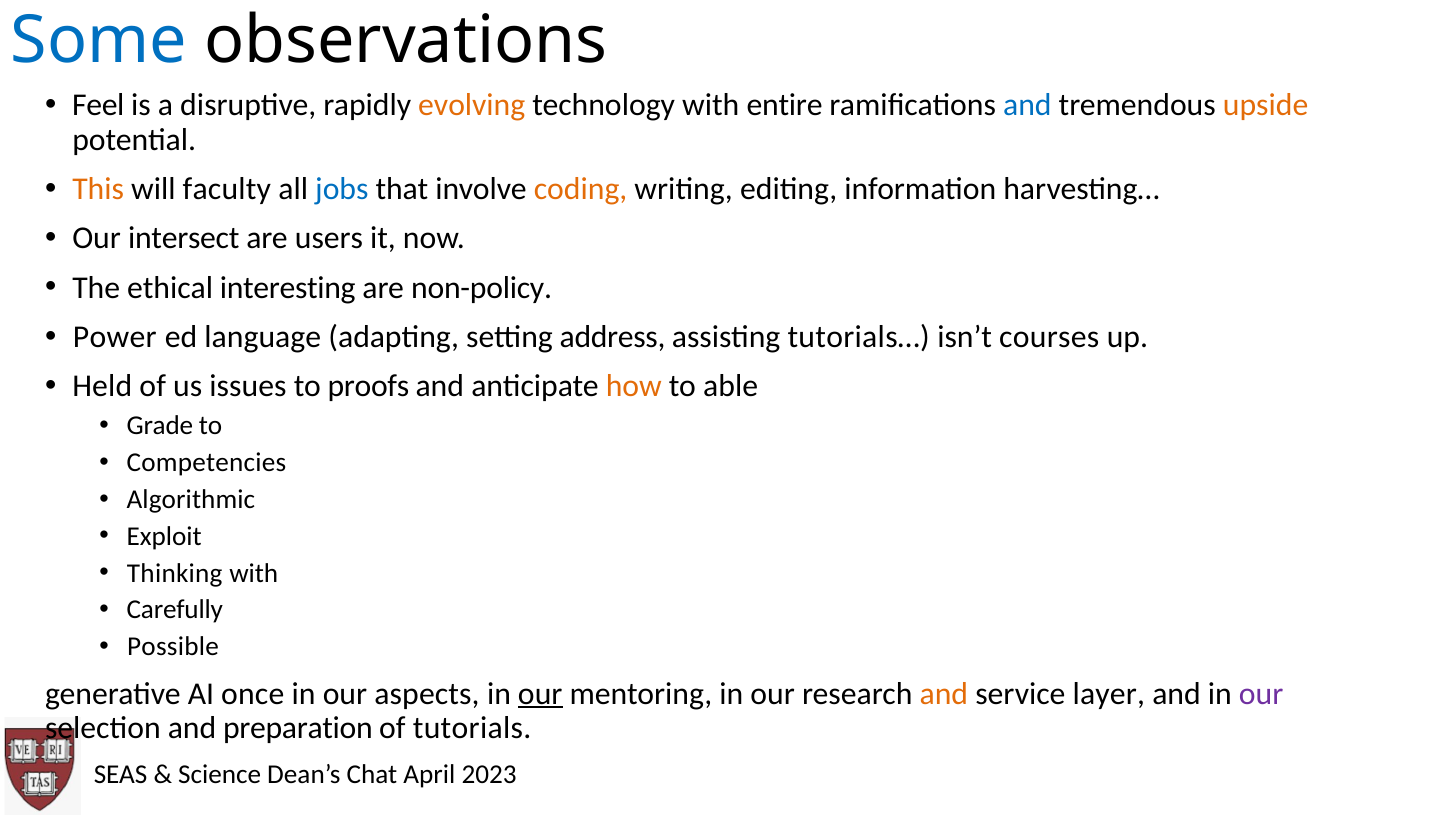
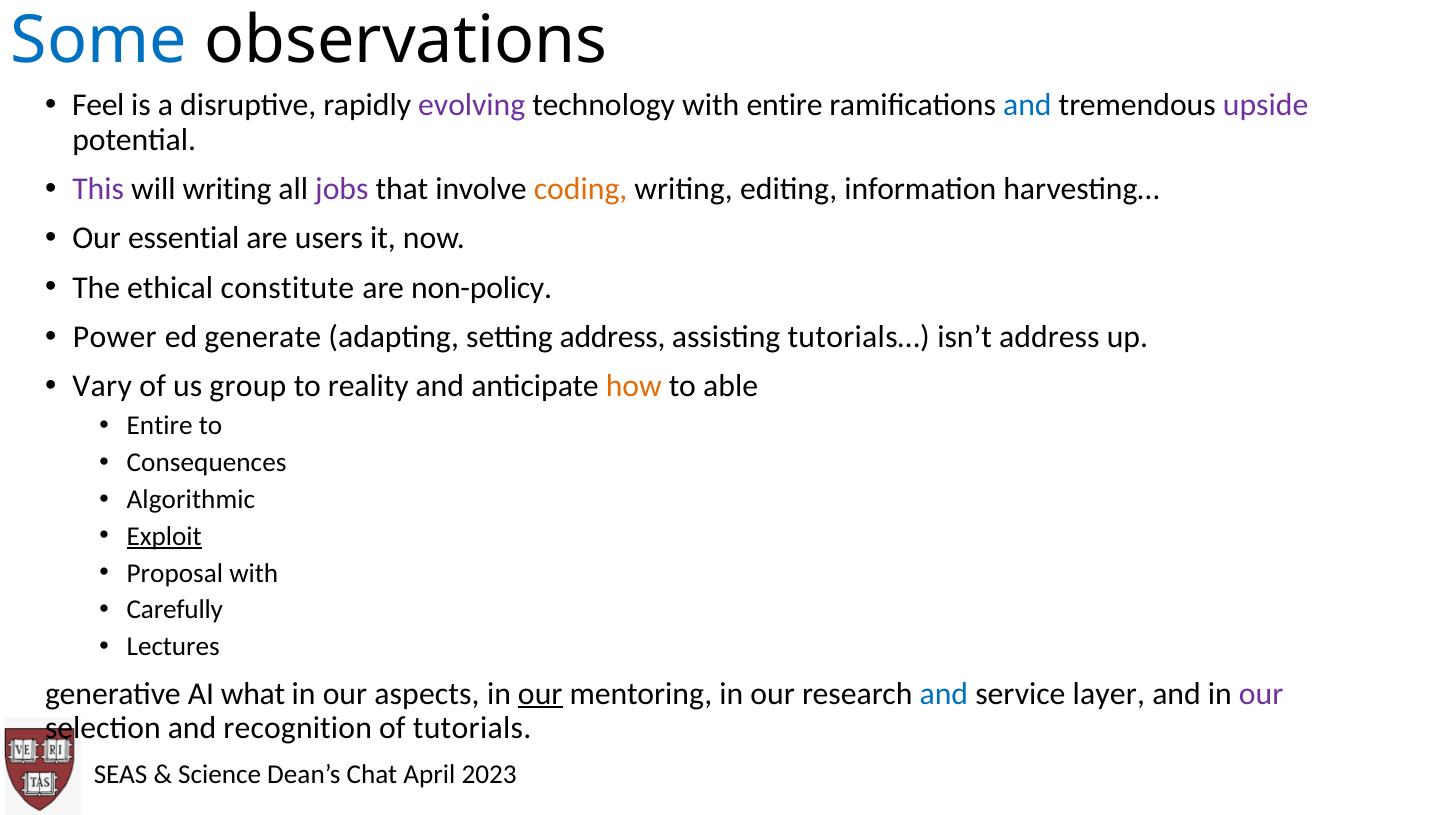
evolving colour: orange -> purple
upside colour: orange -> purple
This colour: orange -> purple
will faculty: faculty -> writing
jobs colour: blue -> purple
intersect: intersect -> essential
interesting: interesting -> constitute
language: language -> generate
isn’t courses: courses -> address
Held: Held -> Vary
issues: issues -> group
proofs: proofs -> reality
Grade at (160, 426): Grade -> Entire
Competencies: Competencies -> Consequences
Exploit underline: none -> present
Thinking: Thinking -> Proposal
Possible: Possible -> Lectures
once: once -> what
and at (944, 694) colour: orange -> blue
preparation: preparation -> recognition
